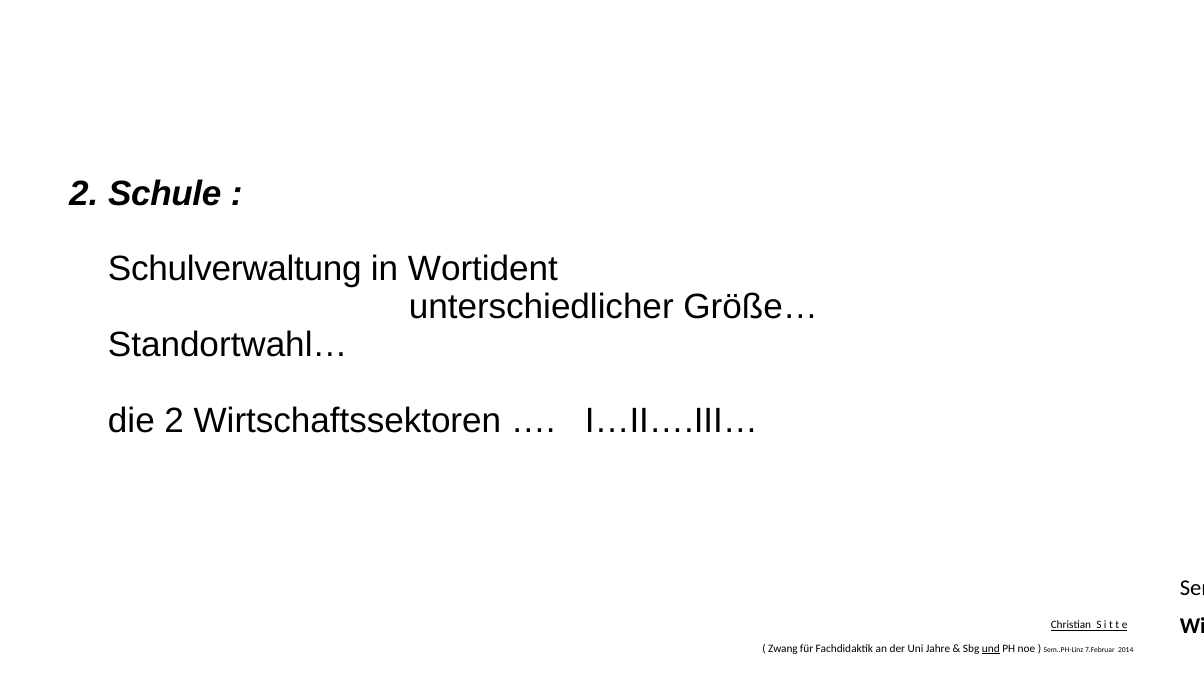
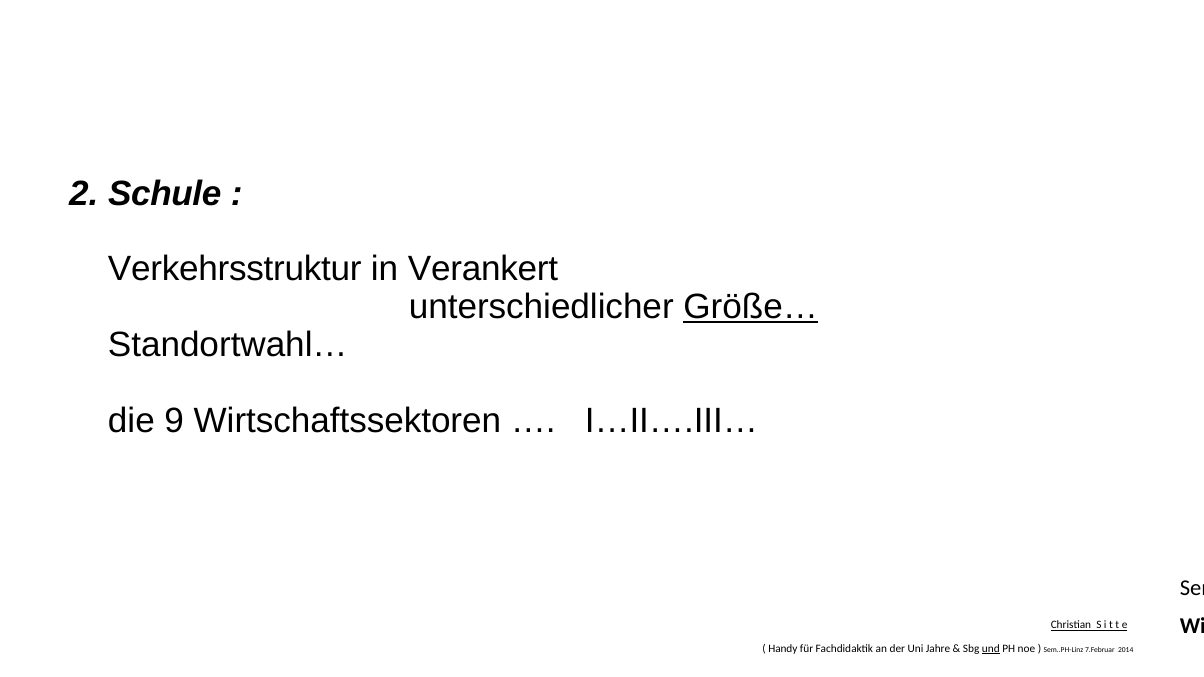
Schulverwaltung: Schulverwaltung -> Verkehrsstruktur
Wortident: Wortident -> Verankert
Größe… underline: none -> present
die 2: 2 -> 9
Zwang: Zwang -> Handy
